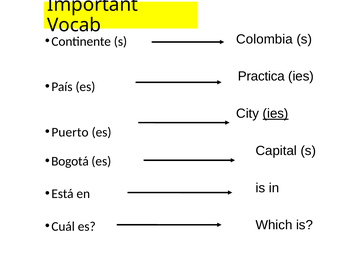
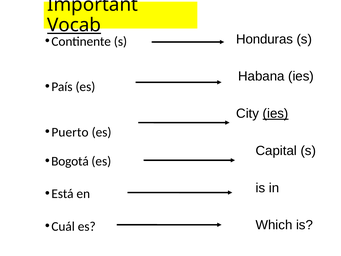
Vocab underline: none -> present
Colombia: Colombia -> Honduras
Practica: Practica -> Habana
